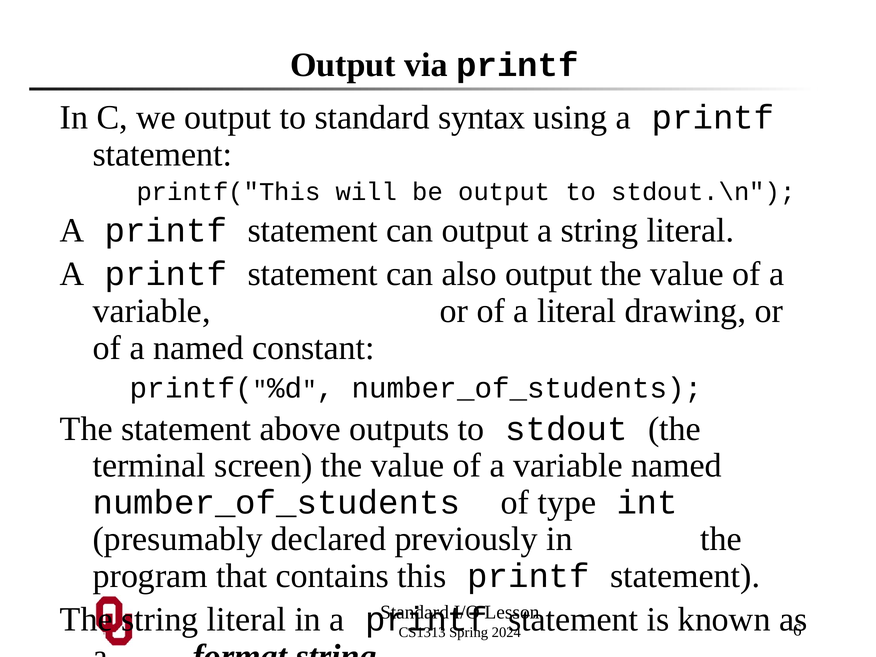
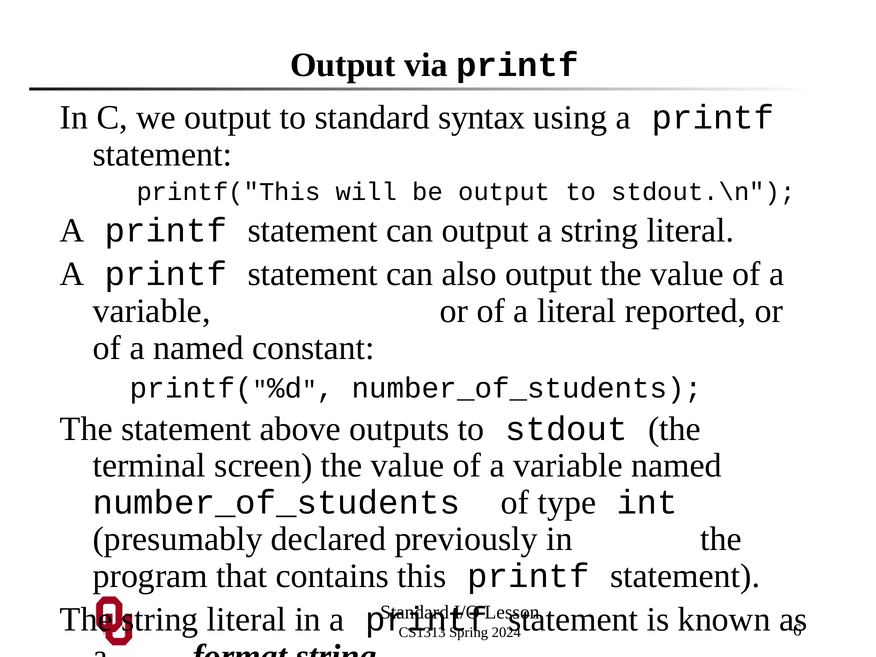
drawing: drawing -> reported
